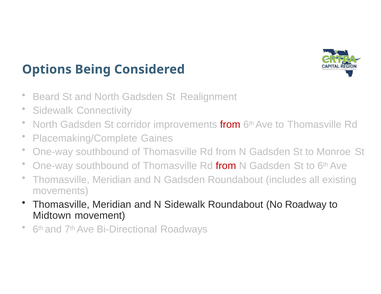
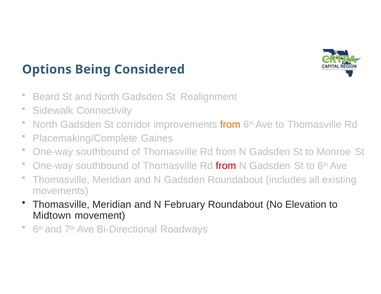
from at (230, 125) colour: red -> orange
N Sidewalk: Sidewalk -> February
Roadway: Roadway -> Elevation
